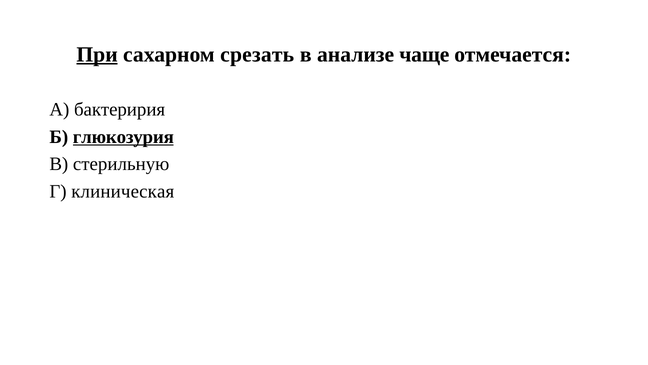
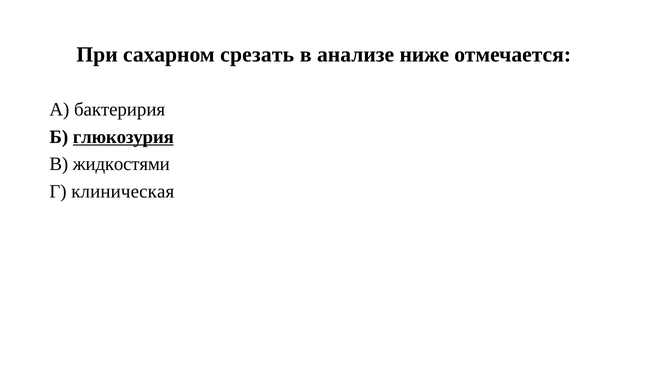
При underline: present -> none
чаще: чаще -> ниже
стерильную: стерильную -> жидкостями
